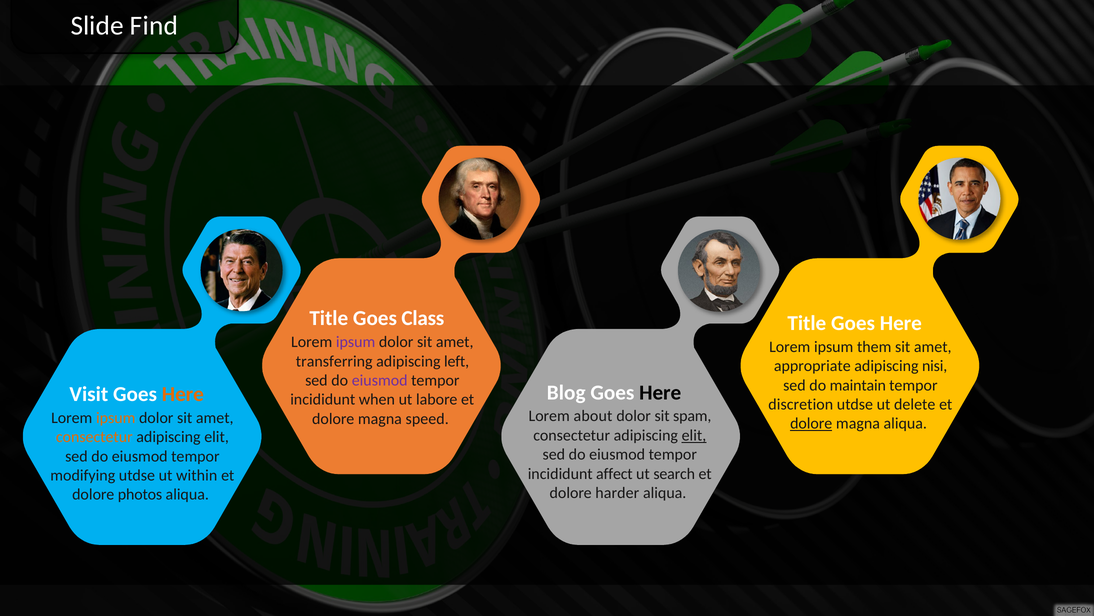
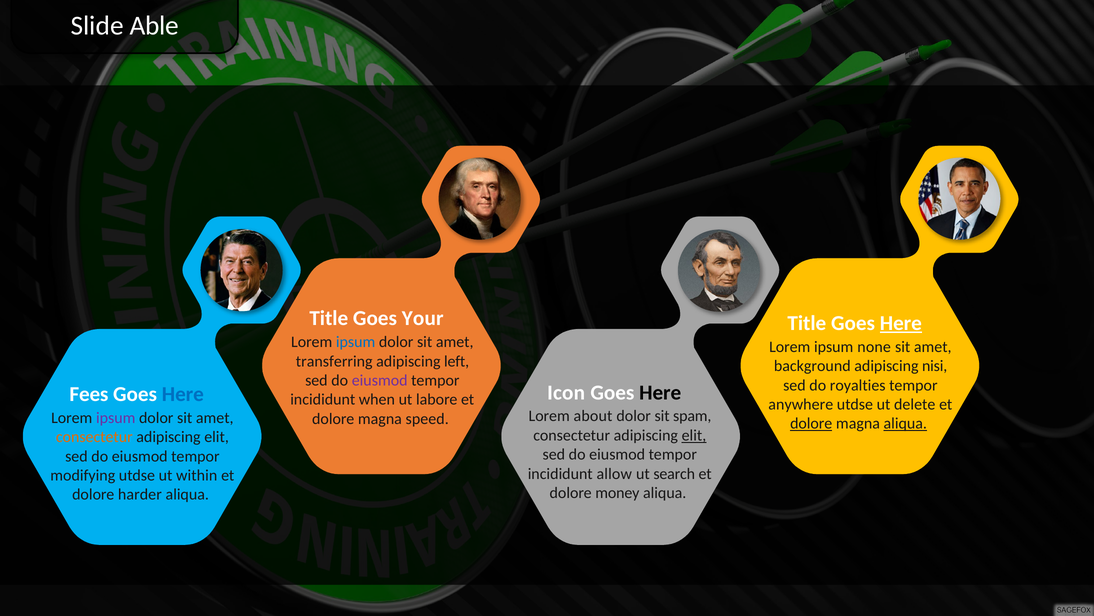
Find: Find -> Able
Class: Class -> Your
Here at (901, 323) underline: none -> present
ipsum at (356, 342) colour: purple -> blue
them: them -> none
appropriate: appropriate -> background
maintain: maintain -> royalties
Blog: Blog -> Icon
Visit: Visit -> Fees
Here at (183, 394) colour: orange -> blue
discretion: discretion -> anywhere
ipsum at (116, 418) colour: orange -> purple
aliqua at (905, 423) underline: none -> present
affect: affect -> allow
harder: harder -> money
photos: photos -> harder
